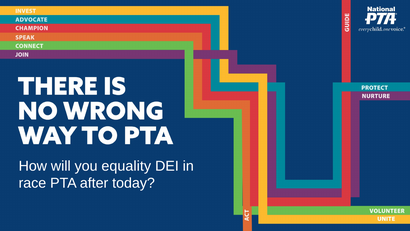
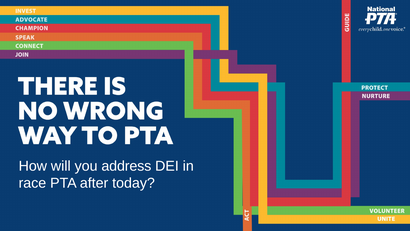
equality: equality -> address
